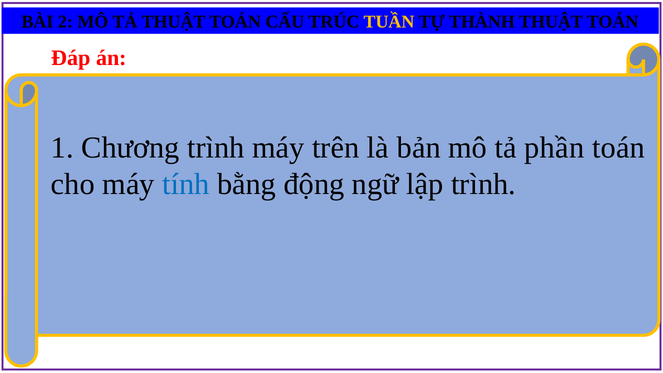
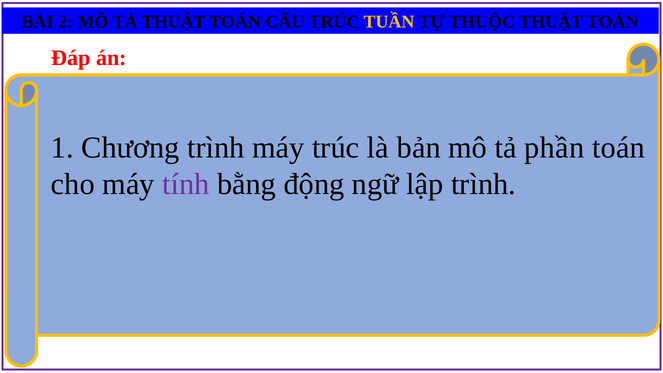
THÀNH: THÀNH -> THUỘC
máy trên: trên -> trúc
tính colour: blue -> purple
